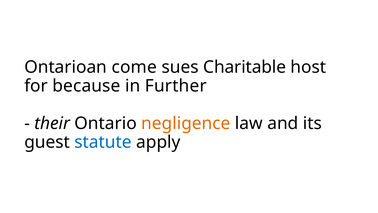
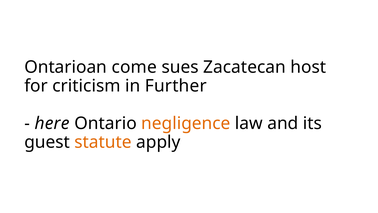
Charitable: Charitable -> Zacatecan
because: because -> criticism
their: their -> here
statute colour: blue -> orange
